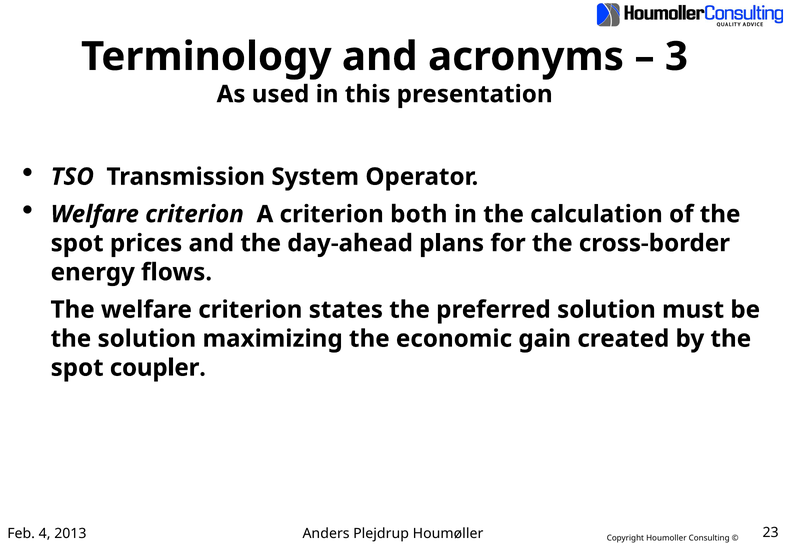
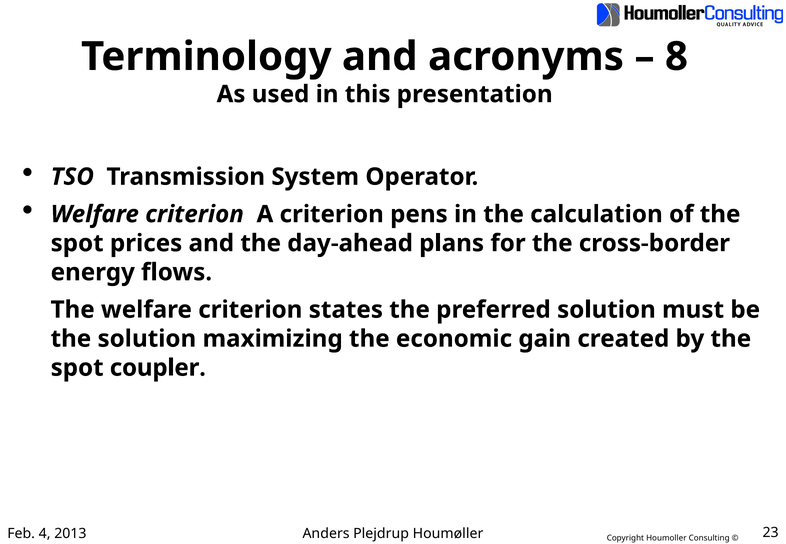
3: 3 -> 8
both: both -> pens
